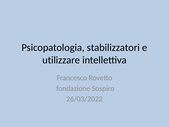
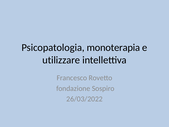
stabilizzatori: stabilizzatori -> monoterapia
